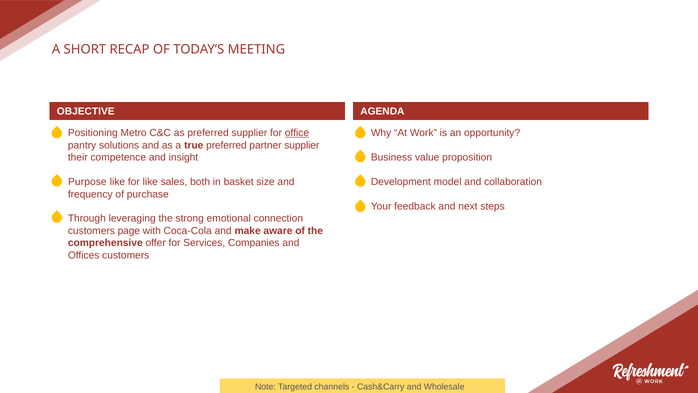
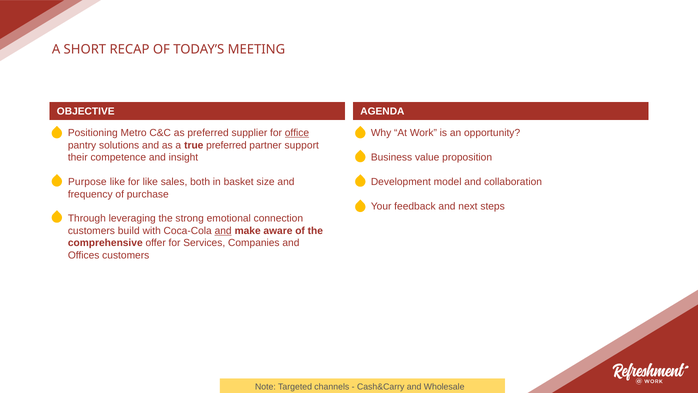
partner supplier: supplier -> support
page: page -> build
and at (223, 231) underline: none -> present
